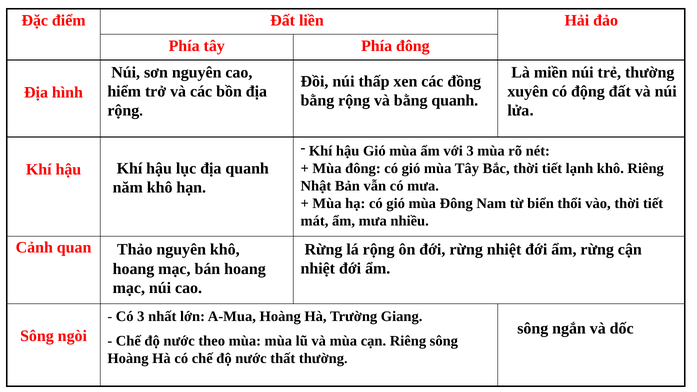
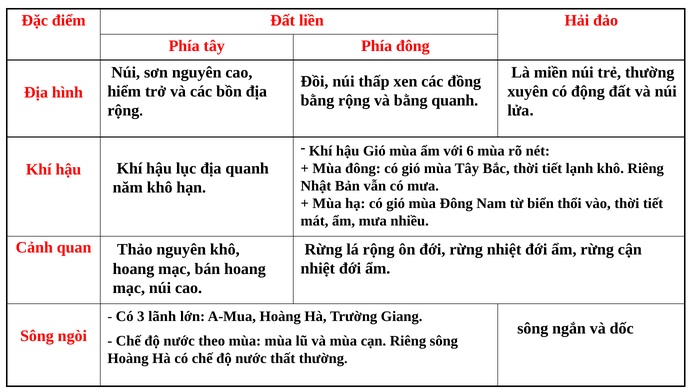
với 3: 3 -> 6
nhất: nhất -> lãnh
